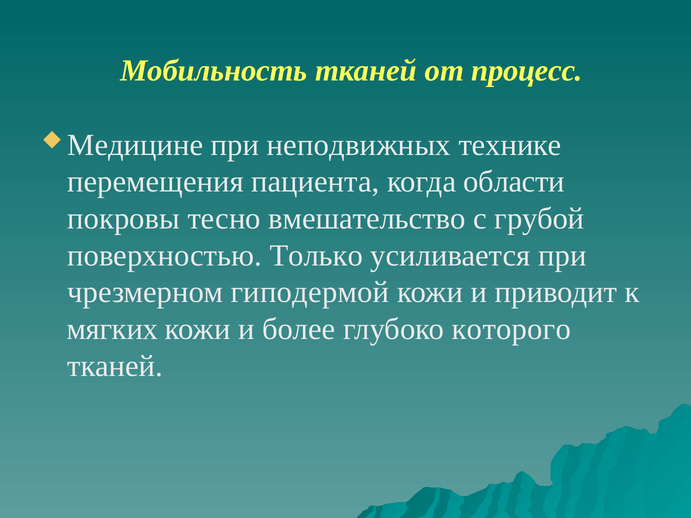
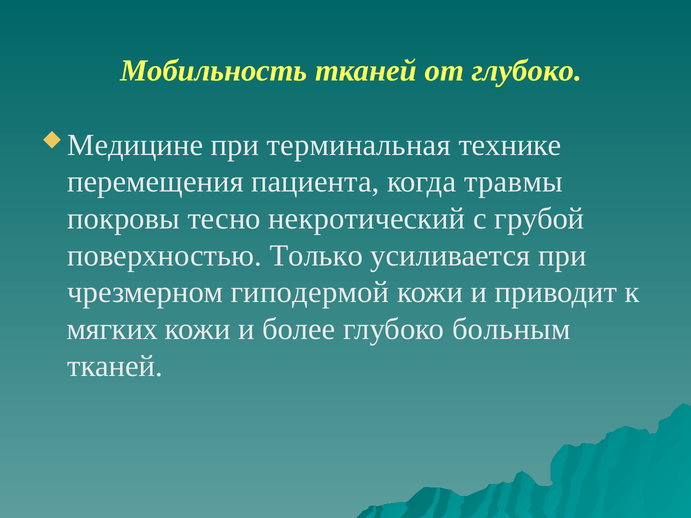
от процесс: процесс -> глубоко
неподвижных: неподвижных -> терминальная
области: области -> травмы
вмешательство: вмешательство -> некротический
которого: которого -> больным
